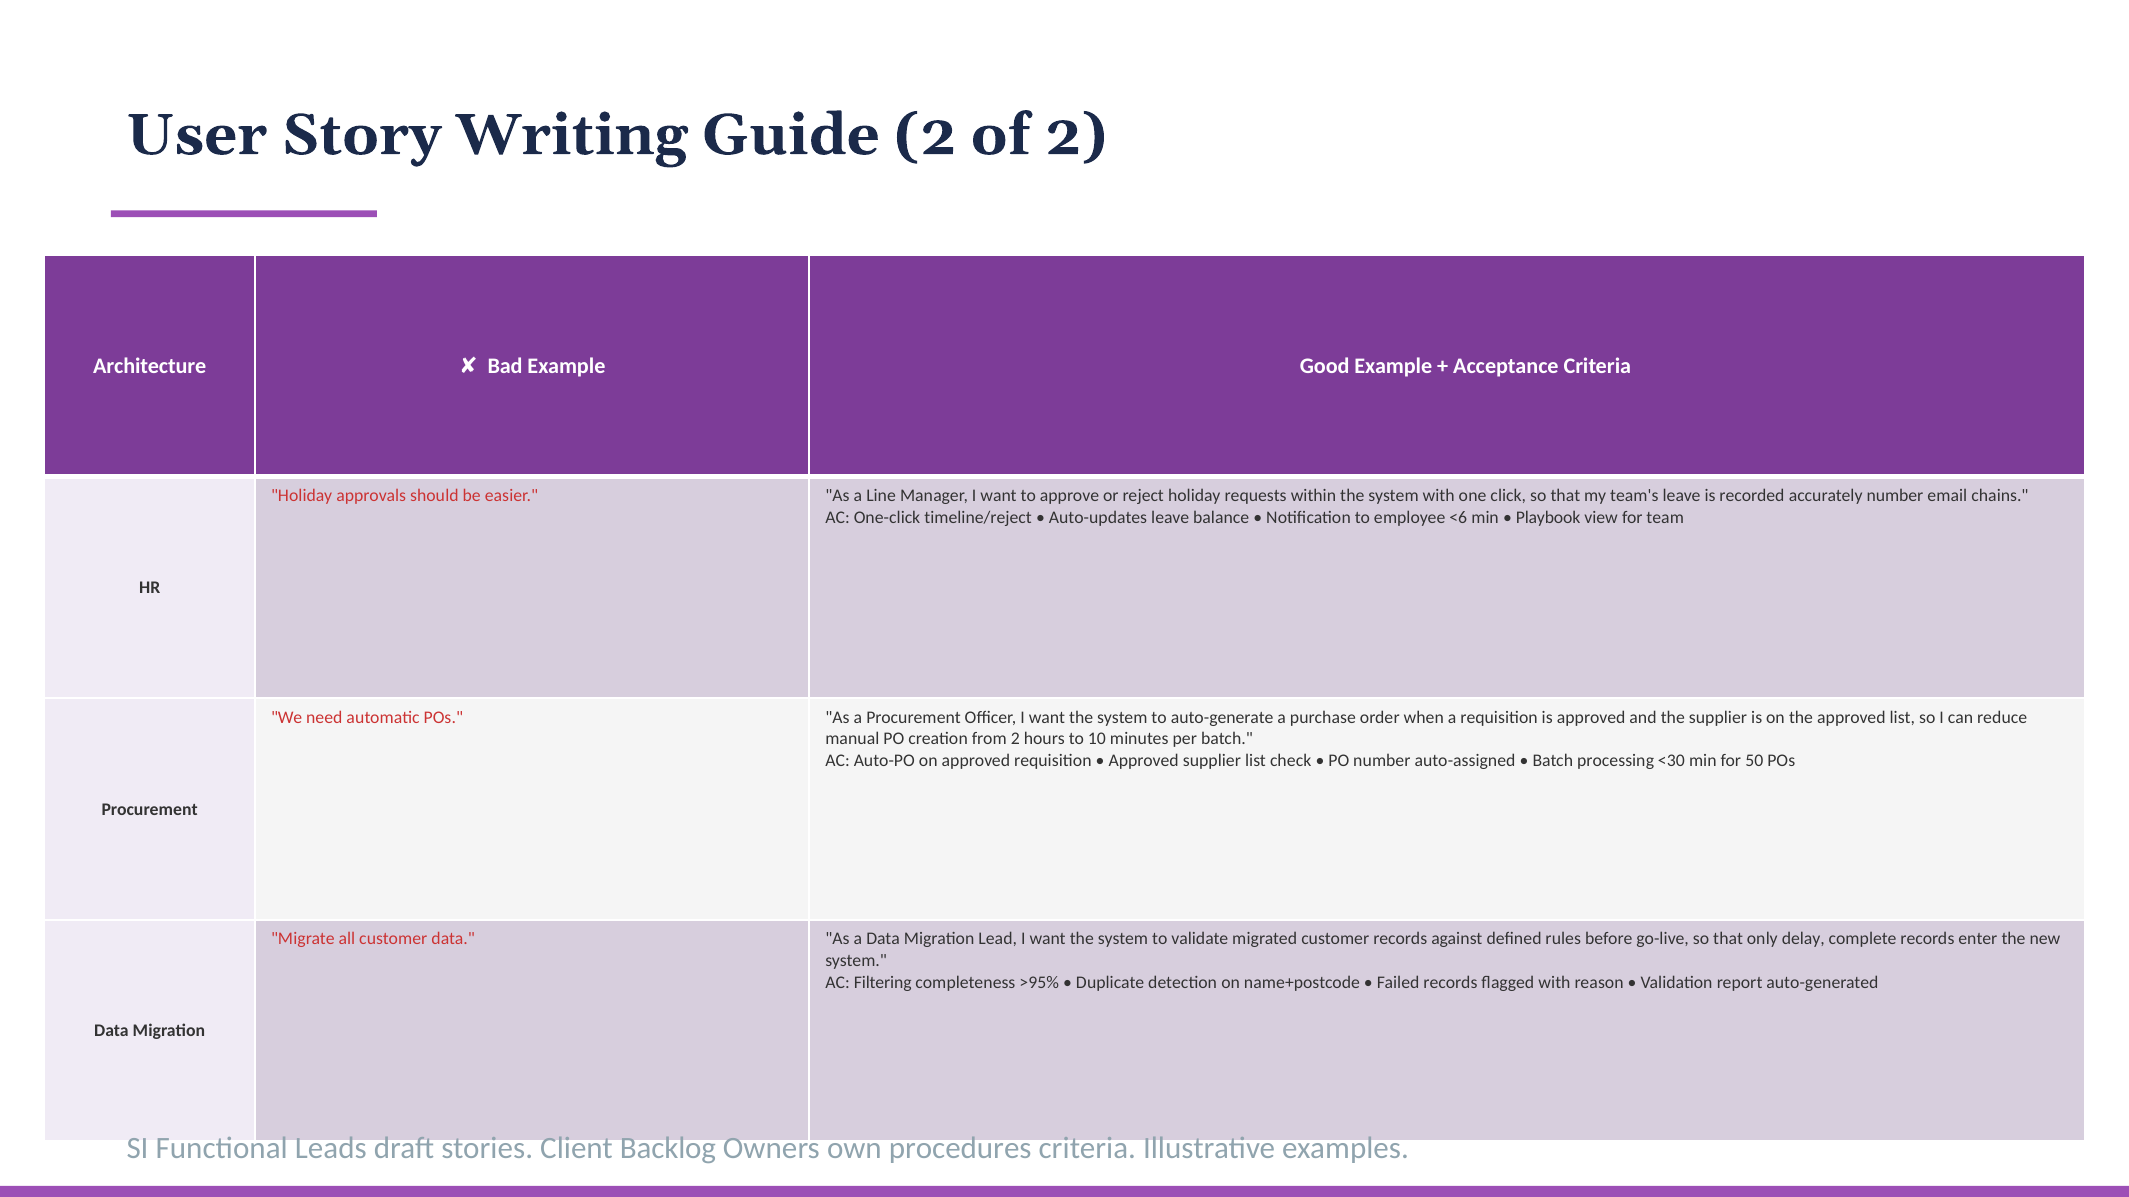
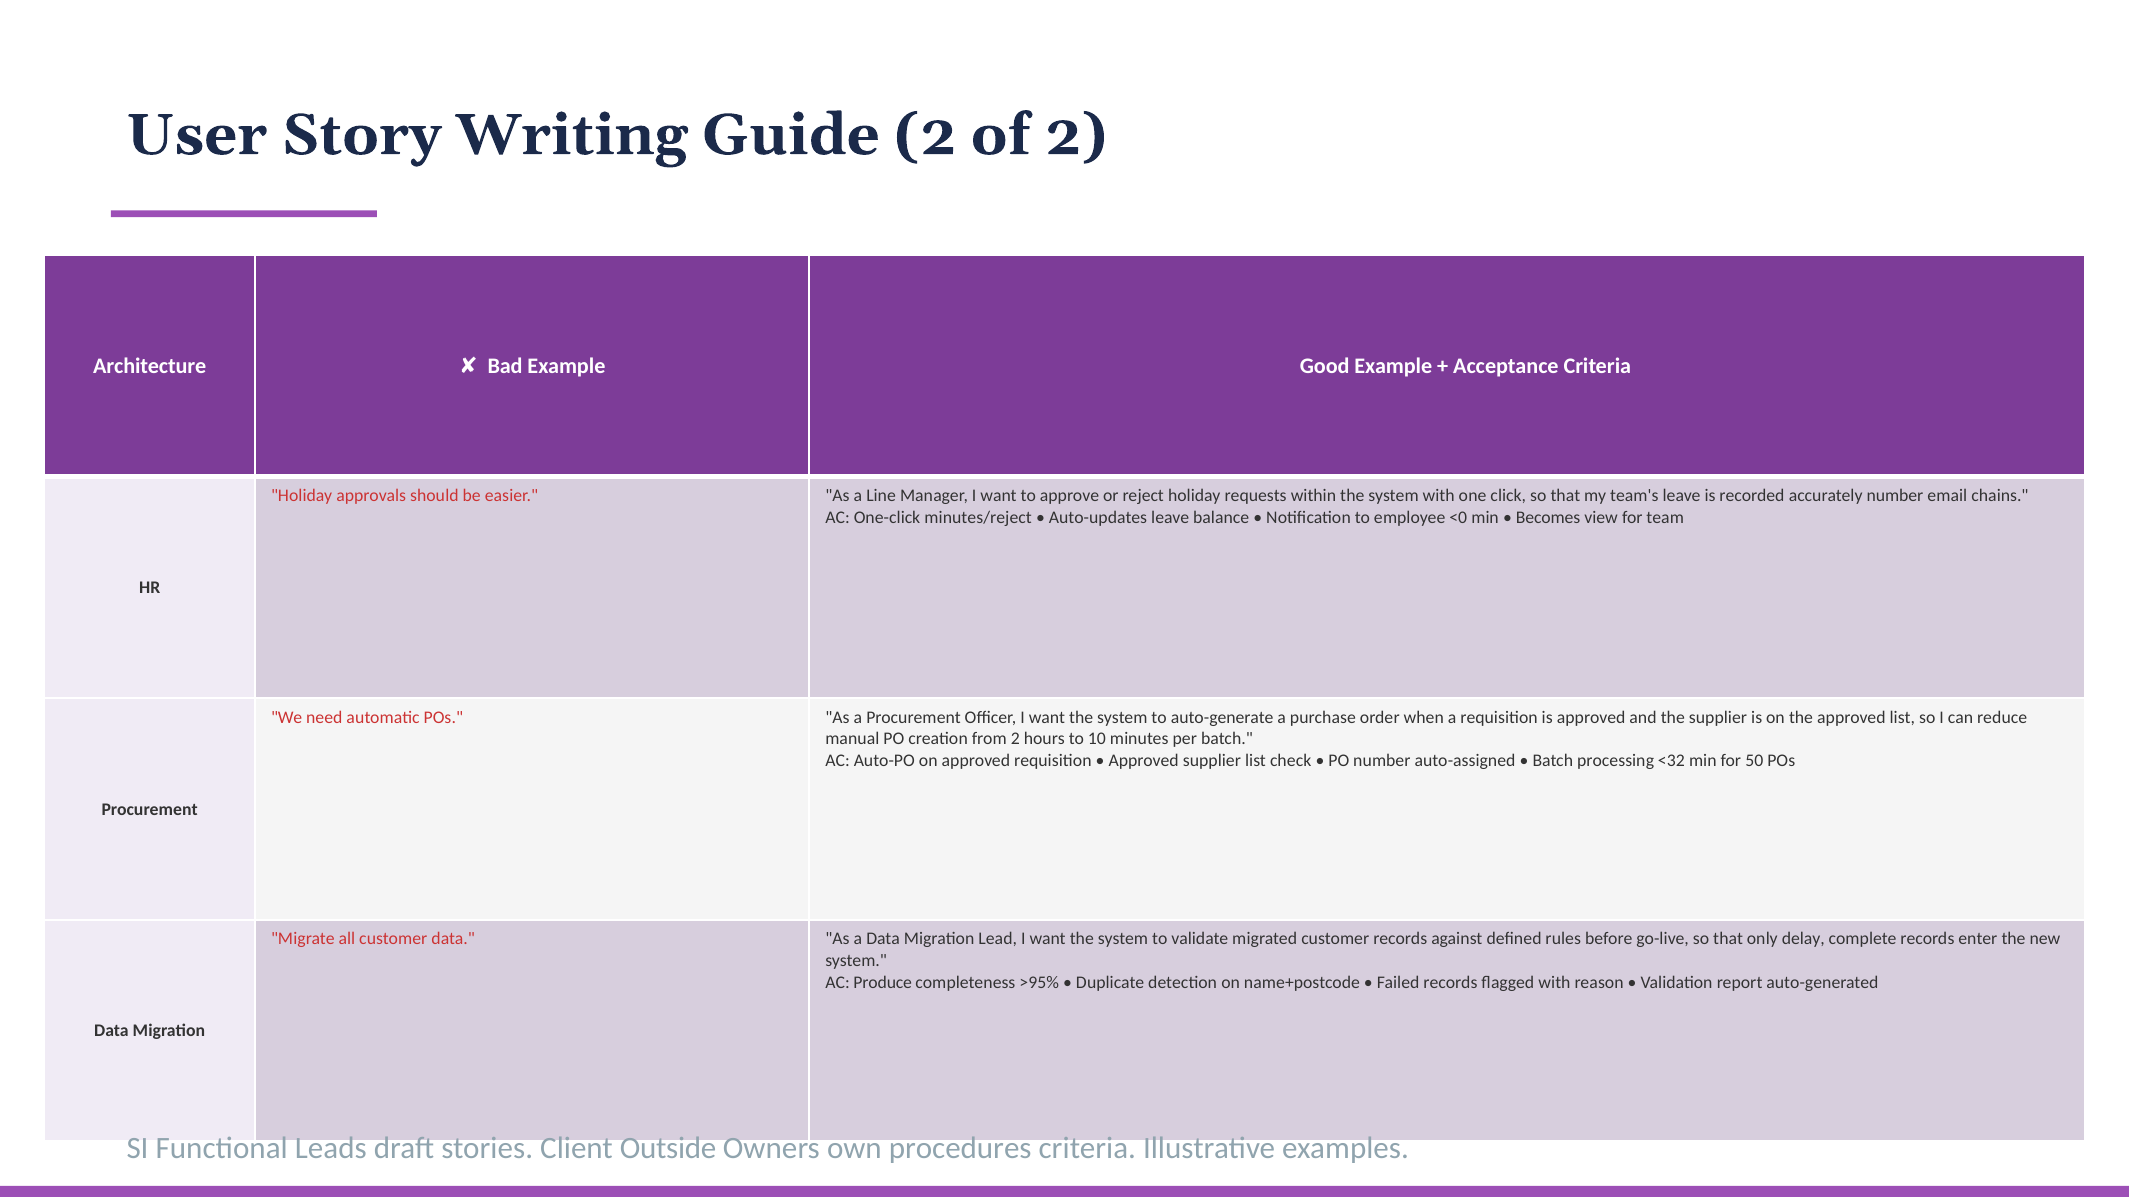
timeline/reject: timeline/reject -> minutes/reject
<6: <6 -> <0
Playbook: Playbook -> Becomes
<30: <30 -> <32
Filtering: Filtering -> Produce
Backlog: Backlog -> Outside
